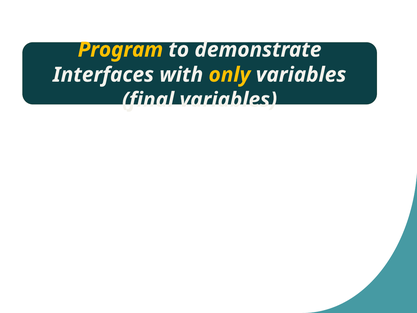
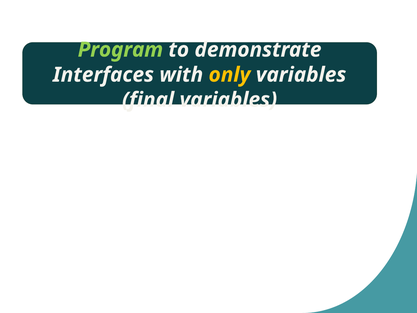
Program colour: yellow -> light green
